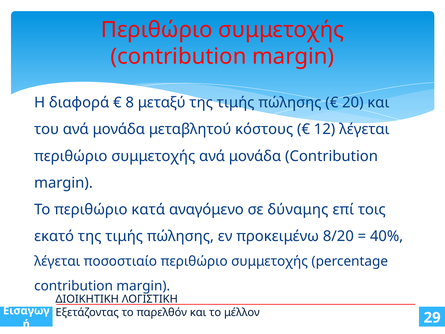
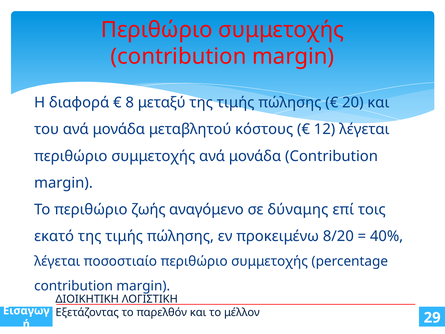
κατά: κατά -> ζωής
